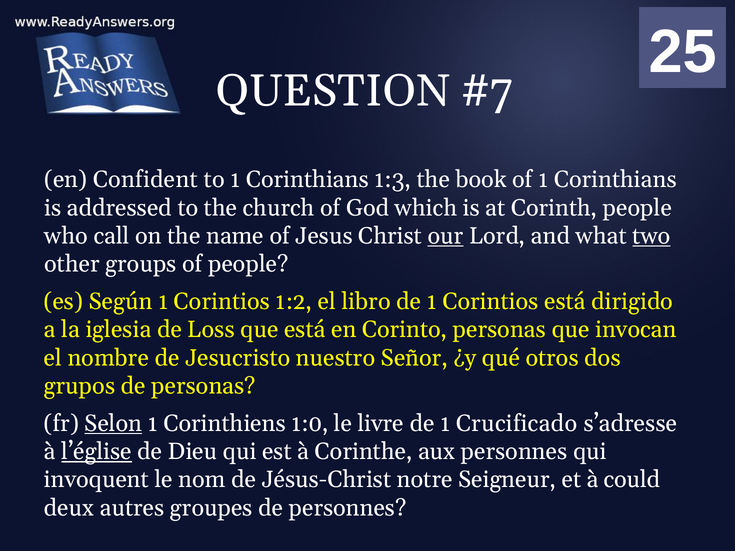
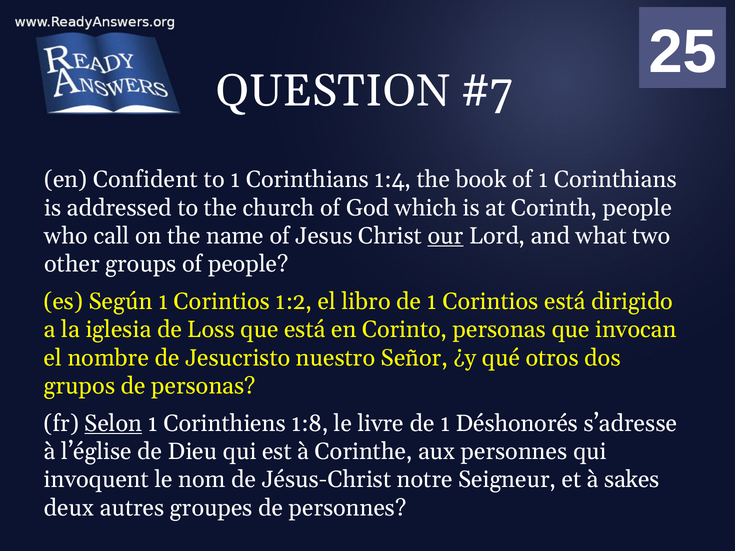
1:3: 1:3 -> 1:4
two underline: present -> none
1:0: 1:0 -> 1:8
Crucificado: Crucificado -> Déshonorés
l’église underline: present -> none
could: could -> sakes
